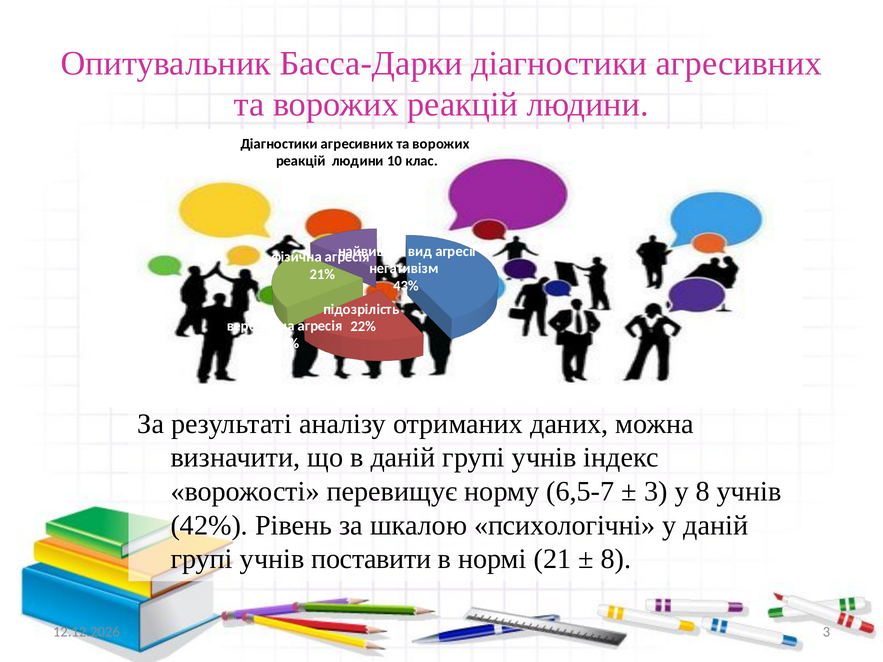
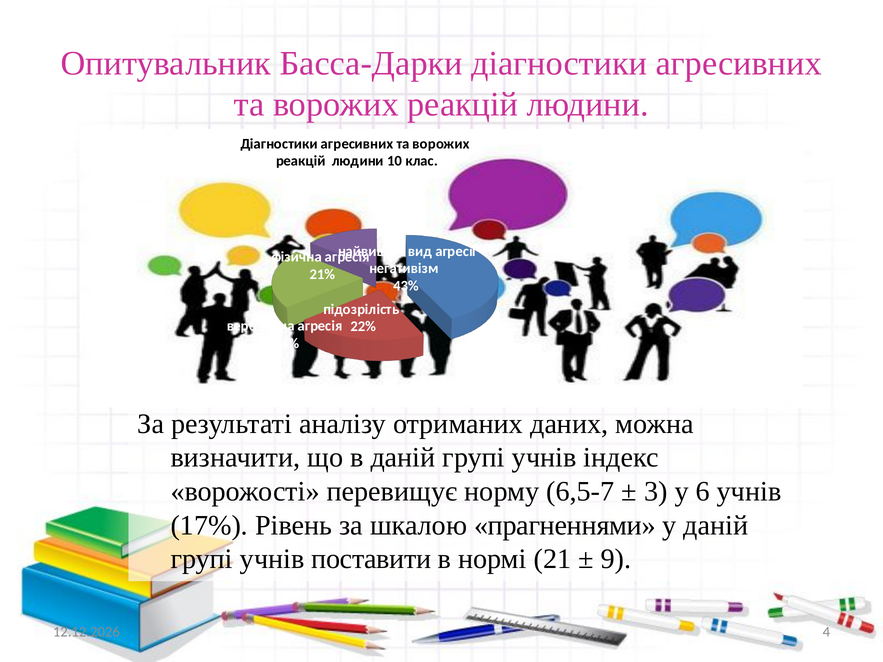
у 8: 8 -> 6
42%: 42% -> 17%
психологічні: психологічні -> прагненнями
8 at (616, 559): 8 -> 9
3 at (826, 632): 3 -> 4
